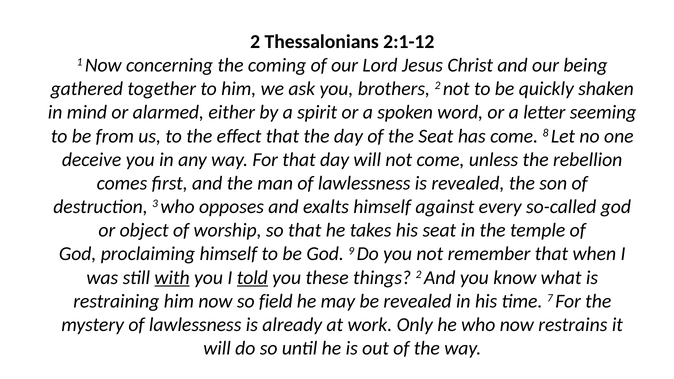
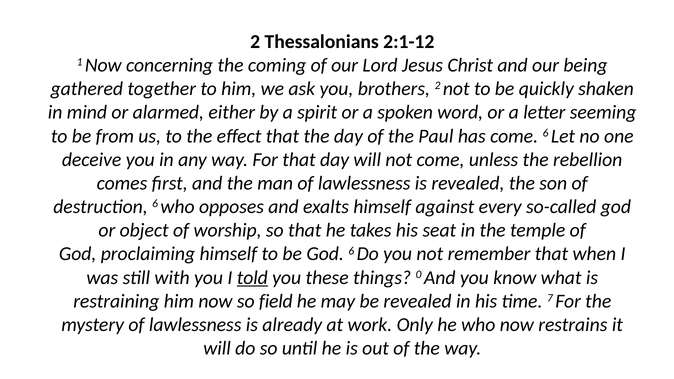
the Seat: Seat -> Paul
come 8: 8 -> 6
destruction 3: 3 -> 6
God 9: 9 -> 6
with underline: present -> none
things 2: 2 -> 0
